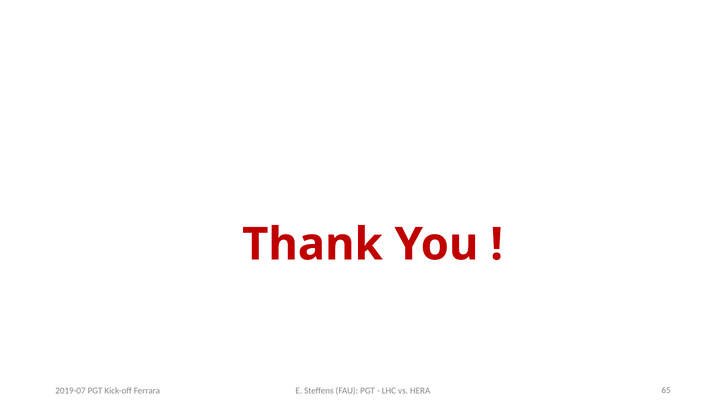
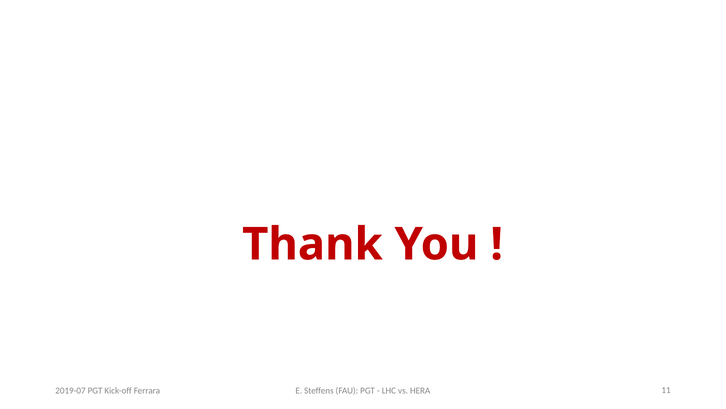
65: 65 -> 11
